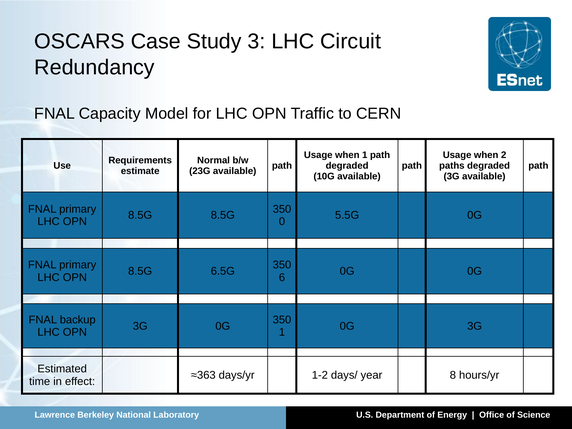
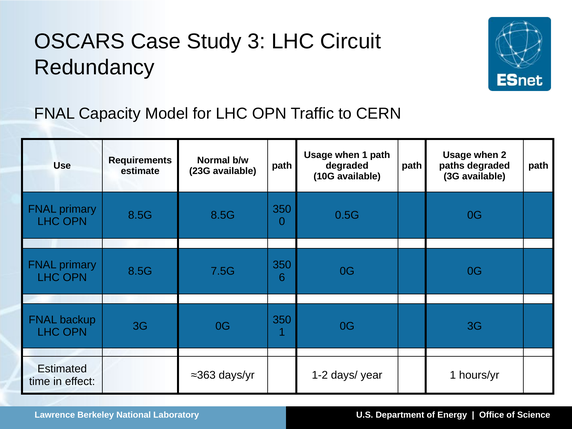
5.5G: 5.5G -> 0.5G
6.5G: 6.5G -> 7.5G
year 8: 8 -> 1
